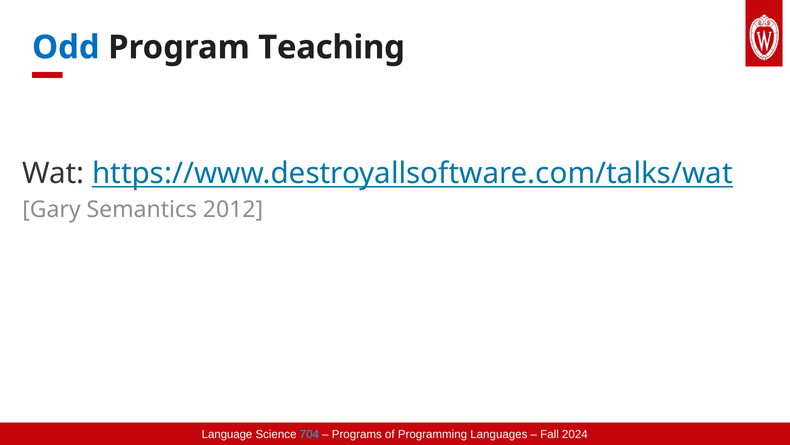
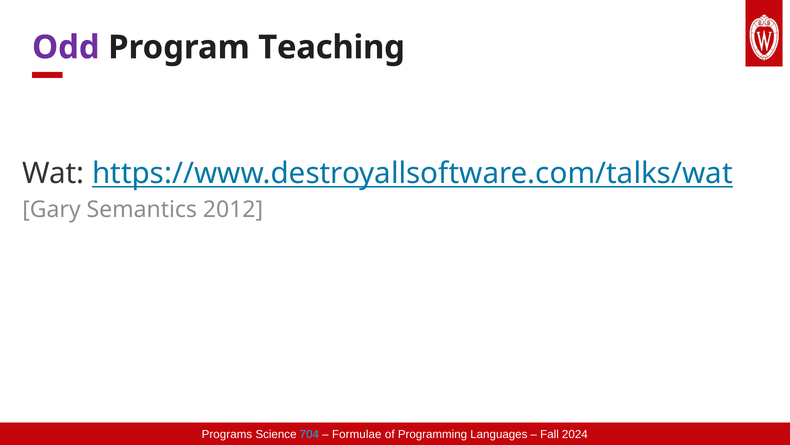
Odd colour: blue -> purple
Language: Language -> Programs
Programs: Programs -> Formulae
